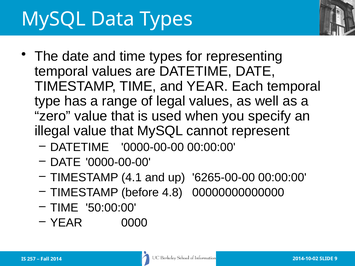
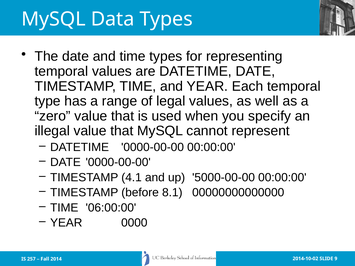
6265-00-00: 6265-00-00 -> 5000-00-00
4.8: 4.8 -> 8.1
50:00:00: 50:00:00 -> 06:00:00
